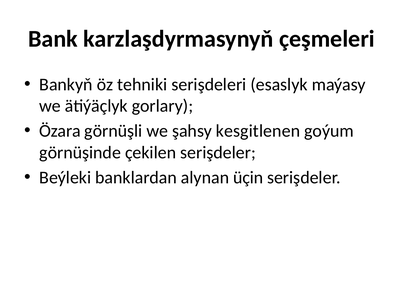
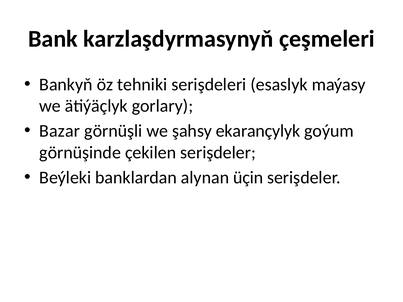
Özara: Özara -> Bazar
kesgitlenen: kesgitlenen -> ekarançylyk
